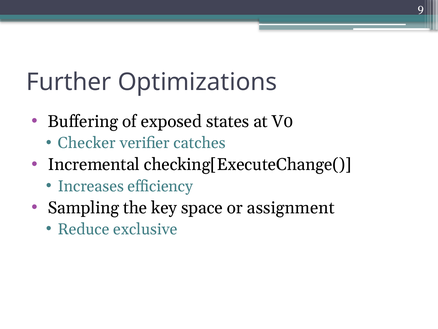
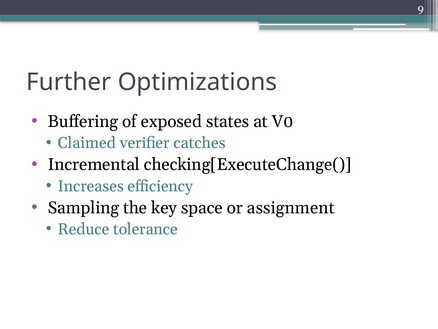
Checker: Checker -> Claimed
exclusive: exclusive -> tolerance
